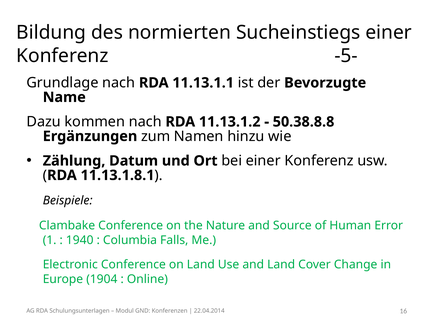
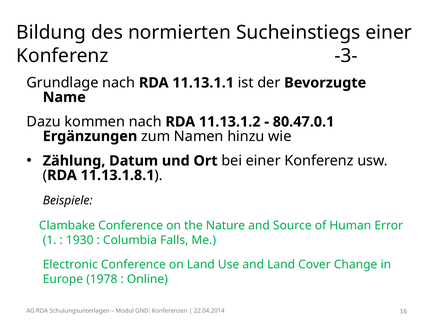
-5-: -5- -> -3-
50.38.8.8: 50.38.8.8 -> 80.47.0.1
1940: 1940 -> 1930
1904: 1904 -> 1978
